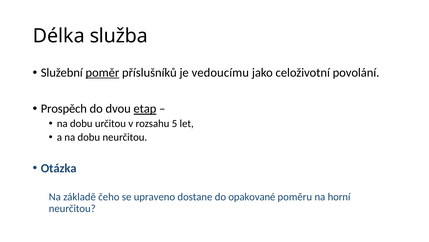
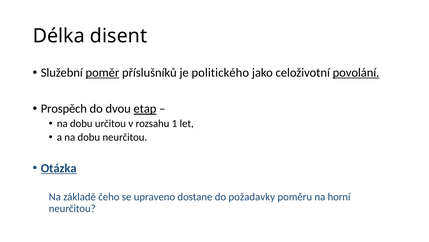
služba: služba -> disent
vedoucímu: vedoucímu -> politického
povolání underline: none -> present
5: 5 -> 1
Otázka underline: none -> present
opakované: opakované -> požadavky
